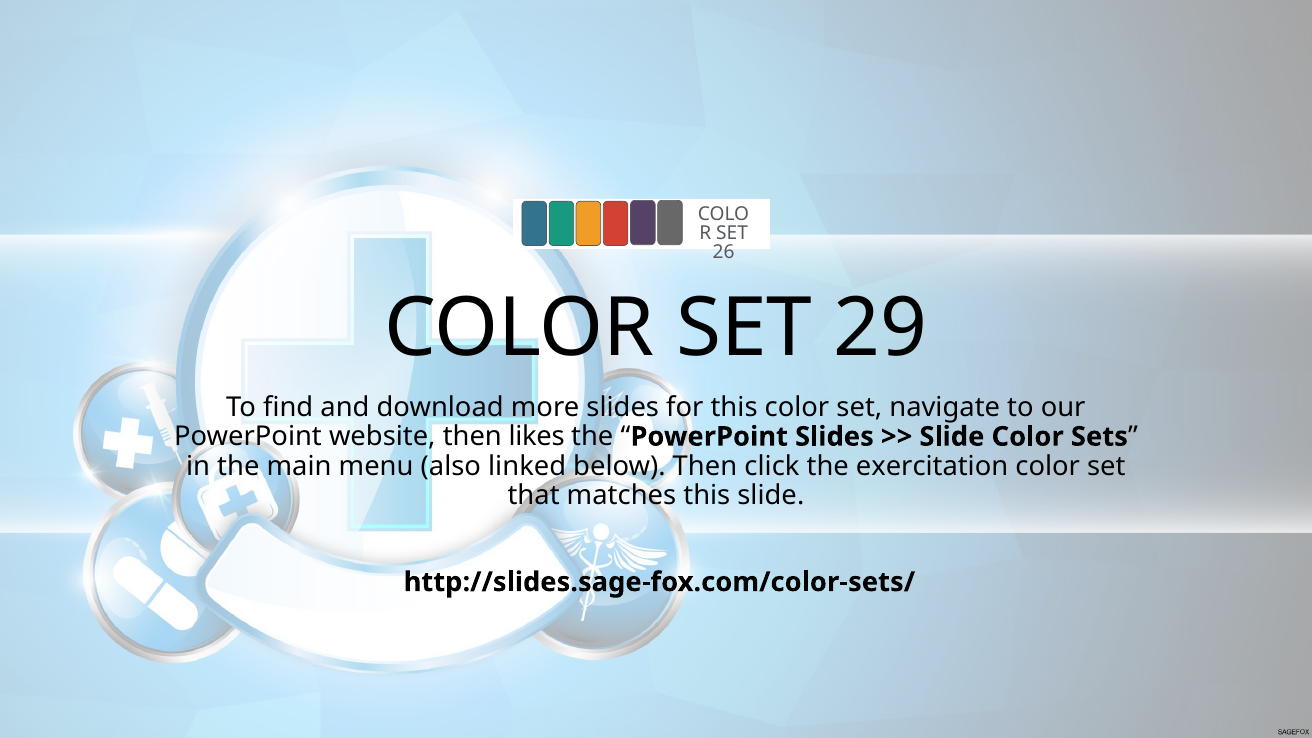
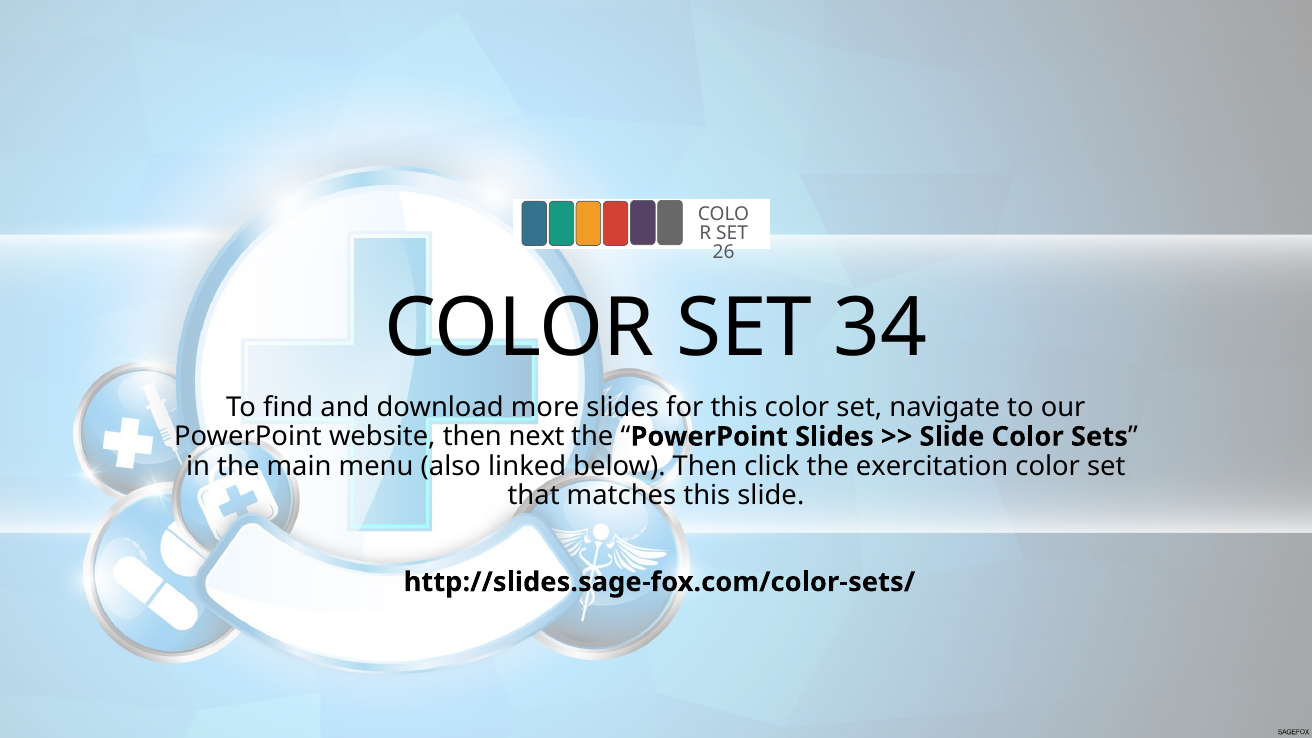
29: 29 -> 34
likes: likes -> next
